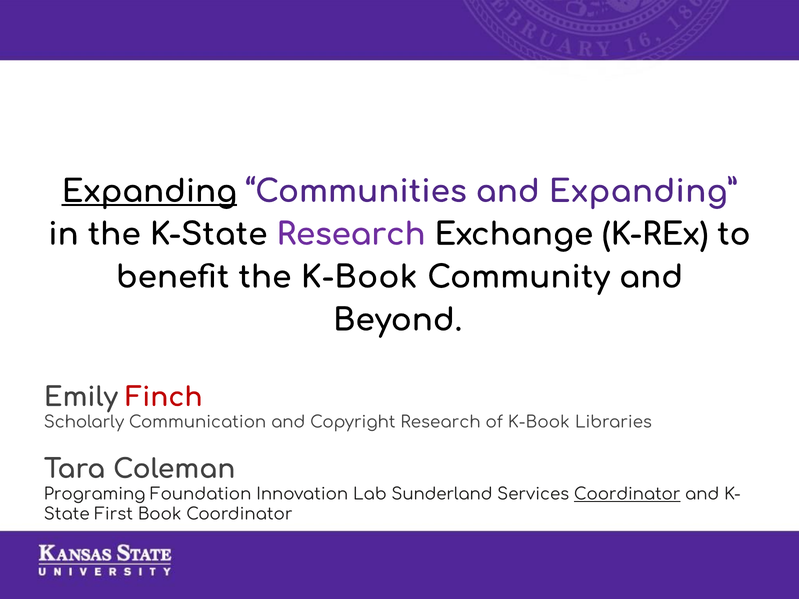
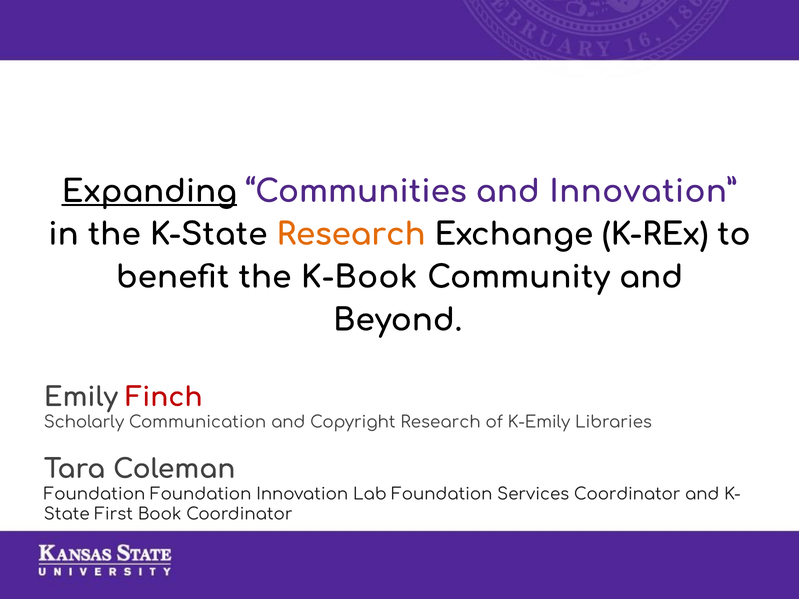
and Expanding: Expanding -> Innovation
Research at (351, 235) colour: purple -> orange
of K-Book: K-Book -> K-Emily
Programing at (95, 495): Programing -> Foundation
Lab Sunderland: Sunderland -> Foundation
Coordinator at (627, 495) underline: present -> none
